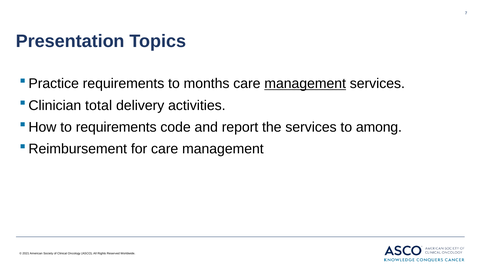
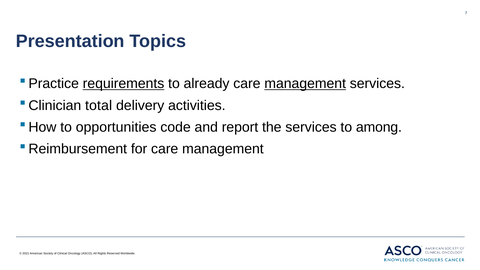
requirements at (124, 84) underline: none -> present
months: months -> already
to requirements: requirements -> opportunities
